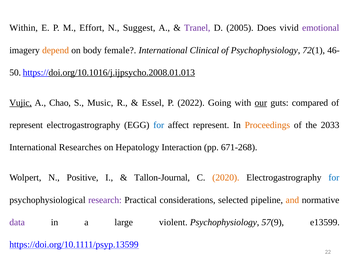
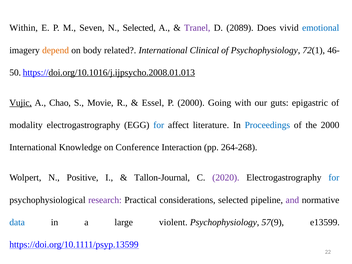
Effort: Effort -> Seven
N Suggest: Suggest -> Selected
2005: 2005 -> 2089
emotional colour: purple -> blue
female: female -> related
Music: Music -> Movie
P 2022: 2022 -> 2000
our underline: present -> none
compared: compared -> epigastric
represent at (26, 125): represent -> modality
affect represent: represent -> literature
Proceedings colour: orange -> blue
the 2033: 2033 -> 2000
Researches: Researches -> Knowledge
Hepatology: Hepatology -> Conference
671-268: 671-268 -> 264-268
2020 colour: orange -> purple
and colour: orange -> purple
data colour: purple -> blue
